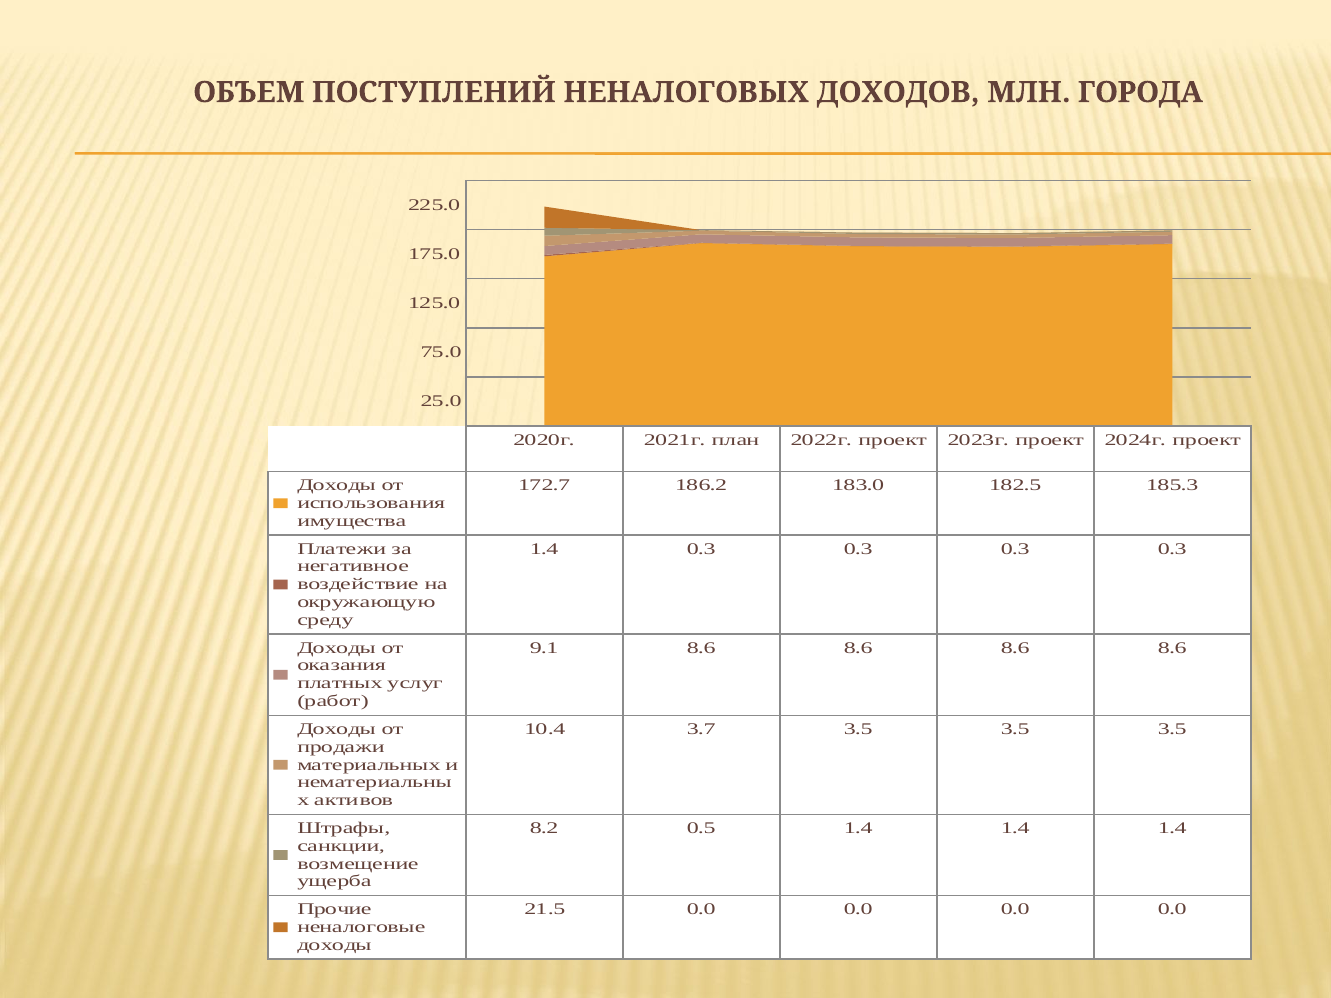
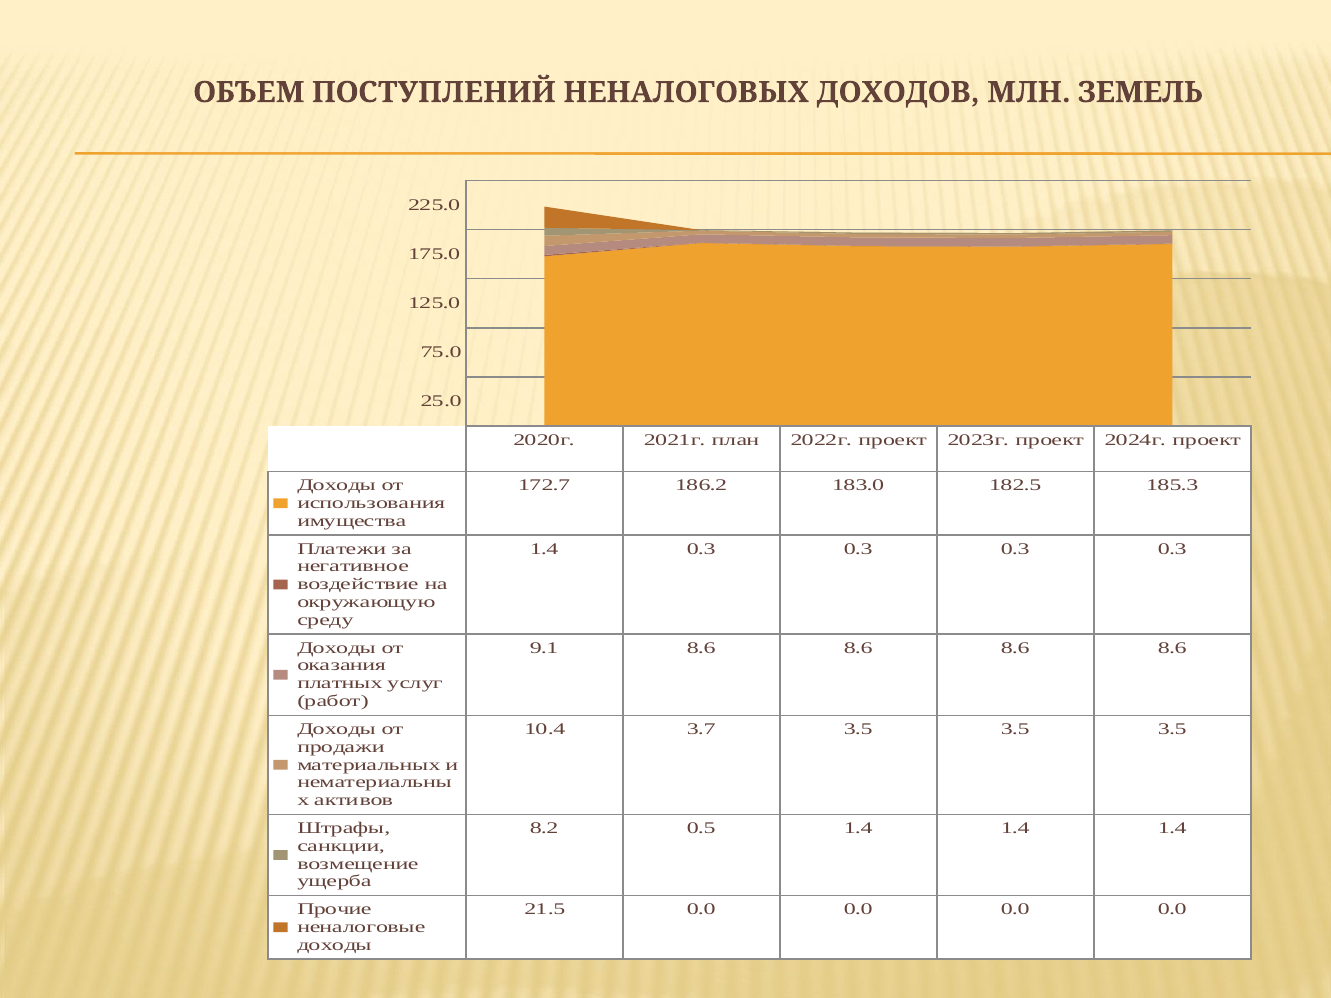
ГОРОДА: ГОРОДА -> ЗЕМЕЛЬ
